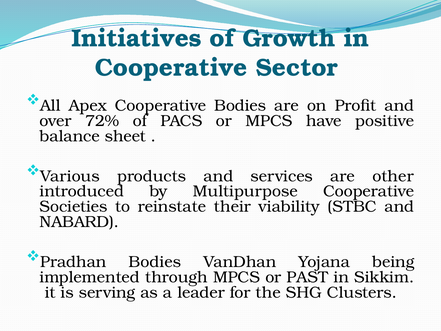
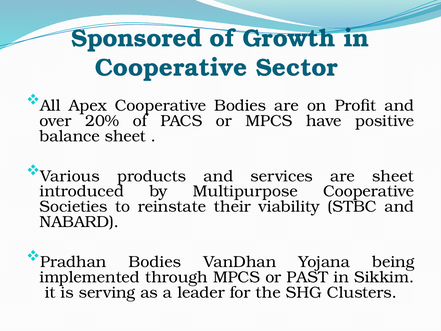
Initiatives: Initiatives -> Sponsored
72%: 72% -> 20%
are other: other -> sheet
